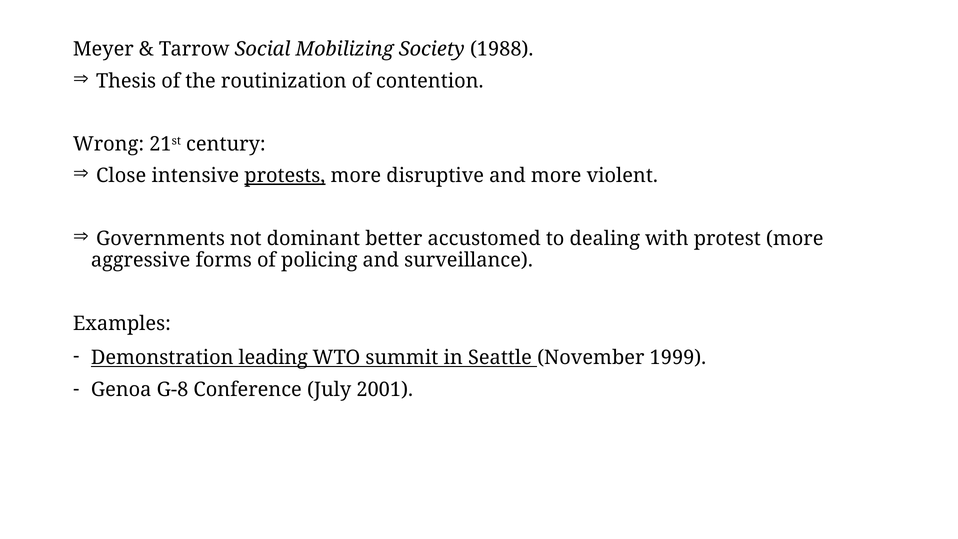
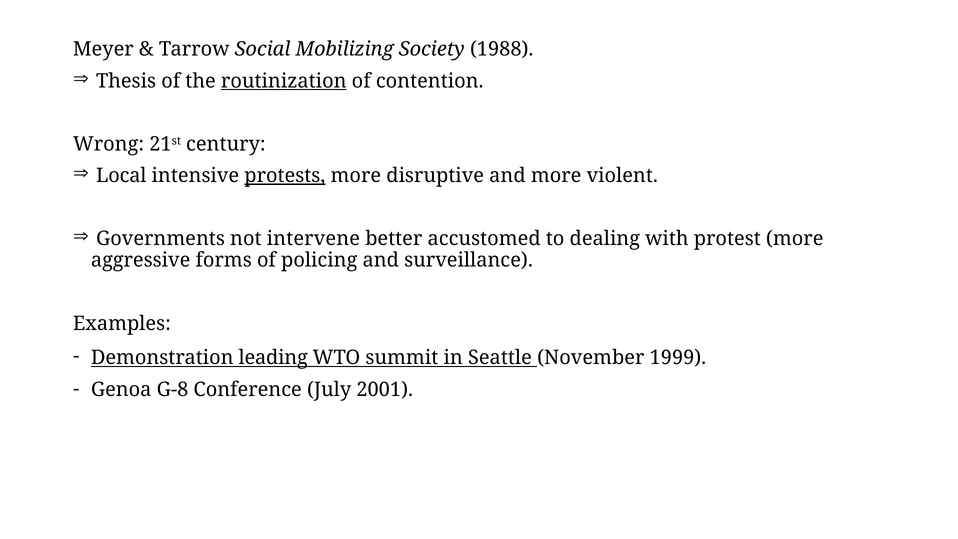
routinization underline: none -> present
Close: Close -> Local
dominant: dominant -> intervene
